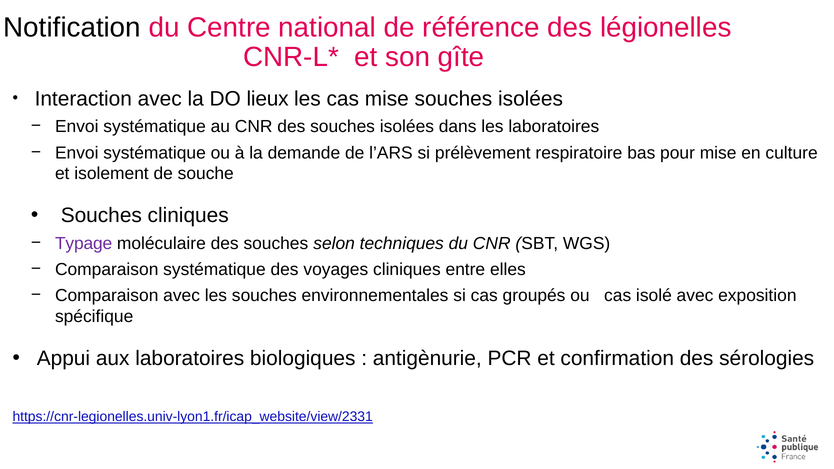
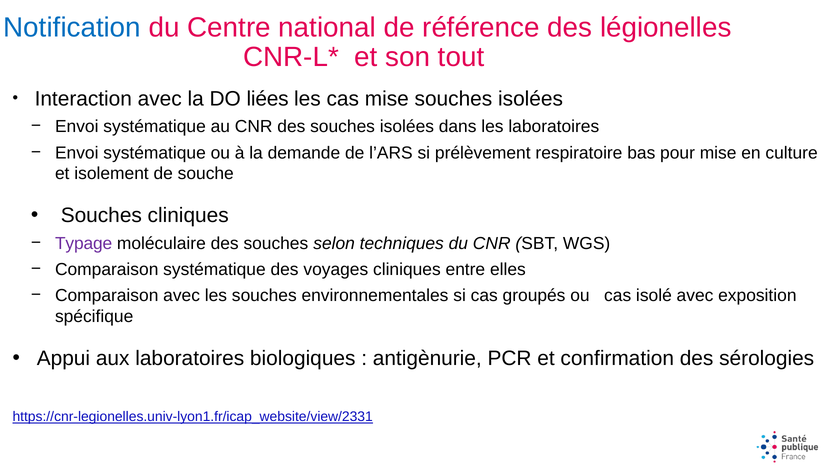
Notification colour: black -> blue
gîte: gîte -> tout
lieux: lieux -> liées
